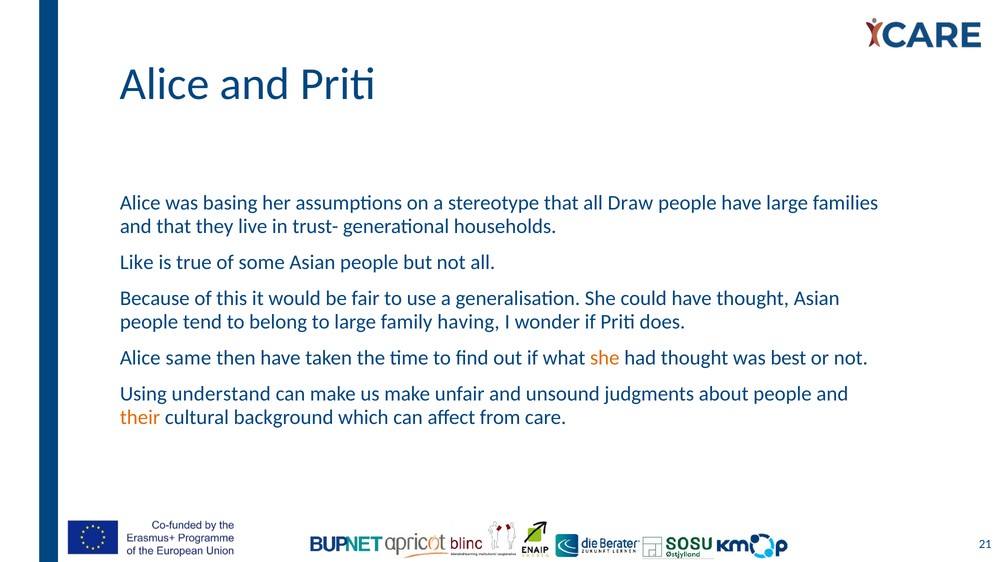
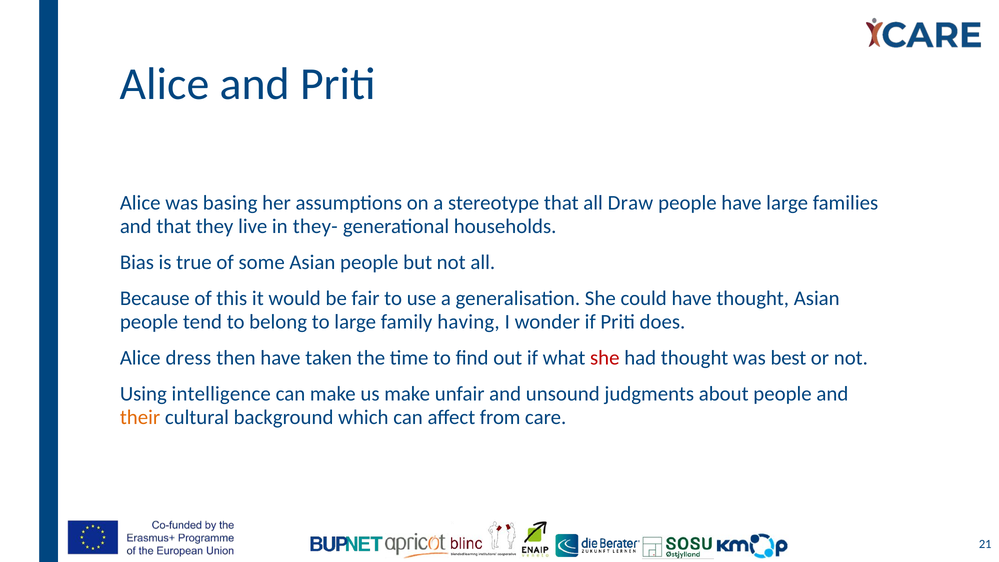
trust-: trust- -> they-
Like: Like -> Bias
same: same -> dress
she at (605, 358) colour: orange -> red
understand: understand -> intelligence
